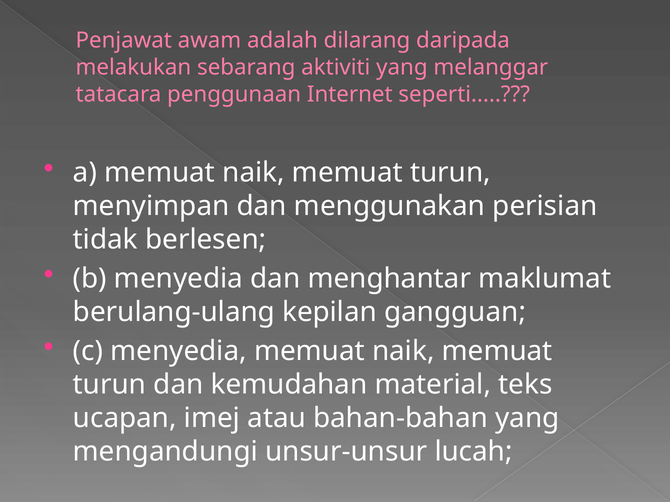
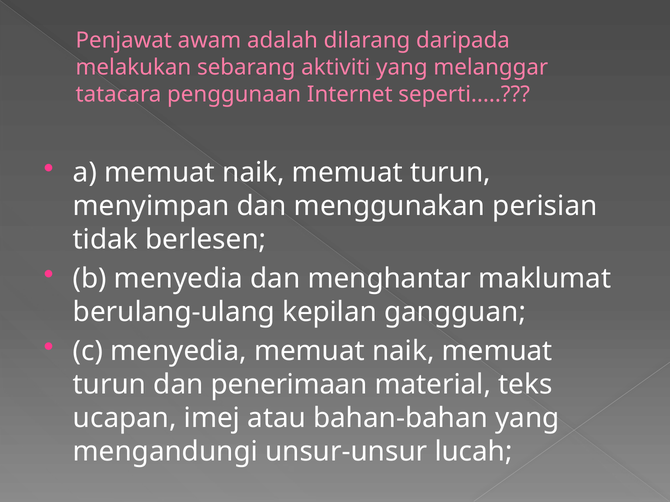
kemudahan: kemudahan -> penerimaan
